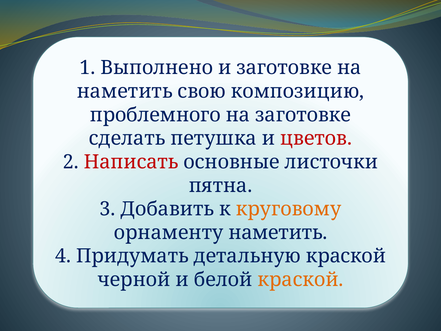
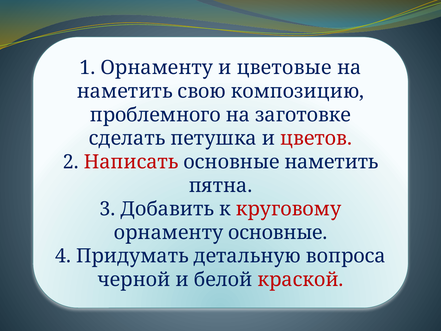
1 Выполнено: Выполнено -> Орнаменту
и заготовке: заготовке -> цветовые
основные листочки: листочки -> наметить
круговому colour: orange -> red
орнаменту наметить: наметить -> основные
детальную краской: краской -> вопроса
краской at (301, 280) colour: orange -> red
